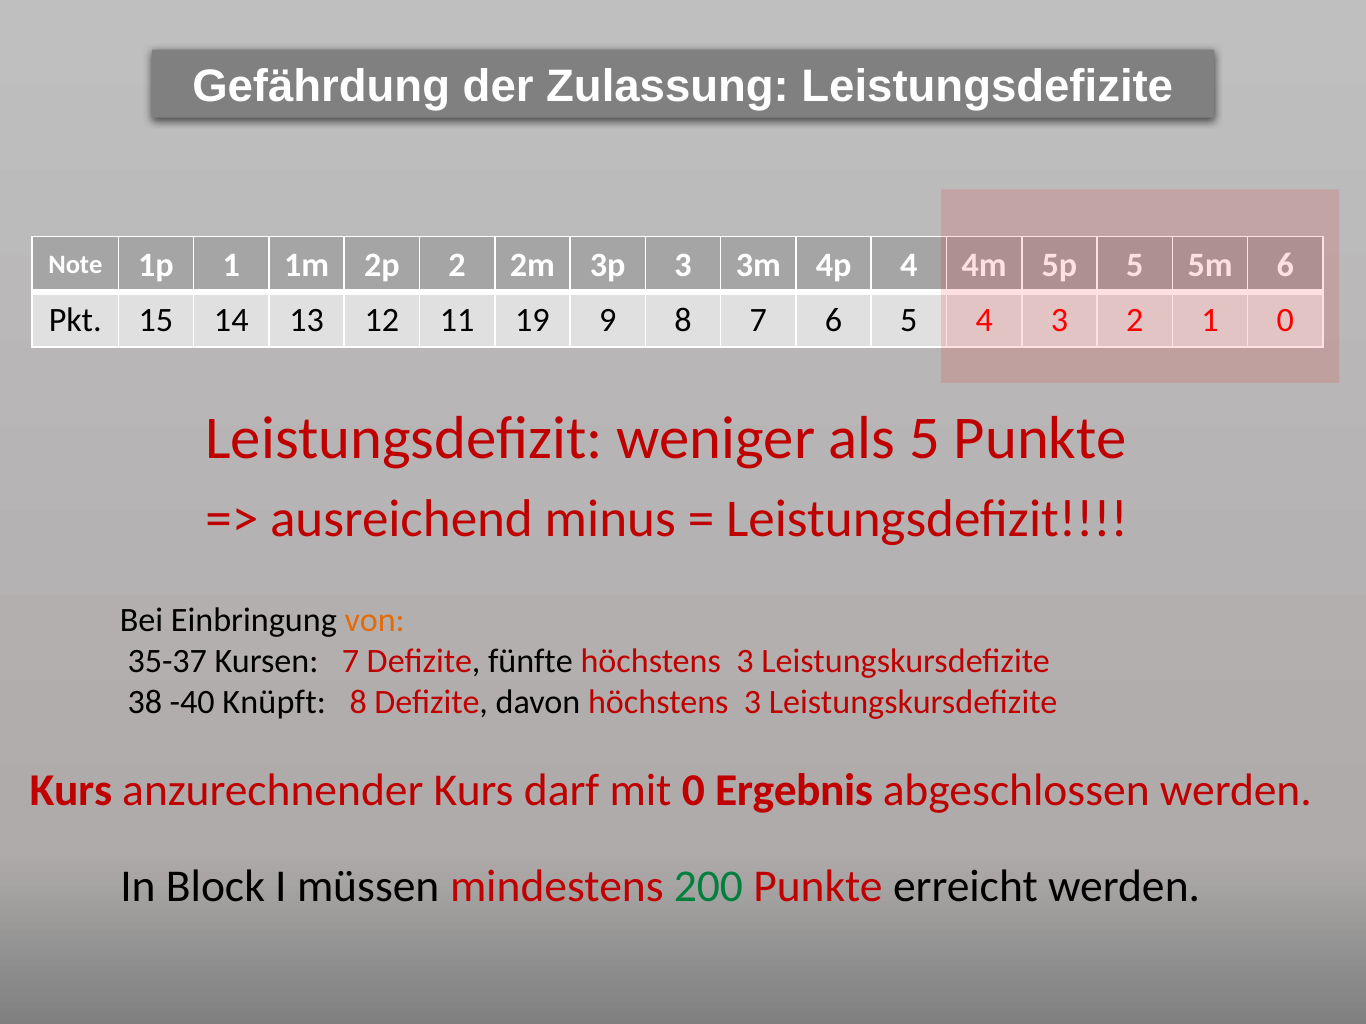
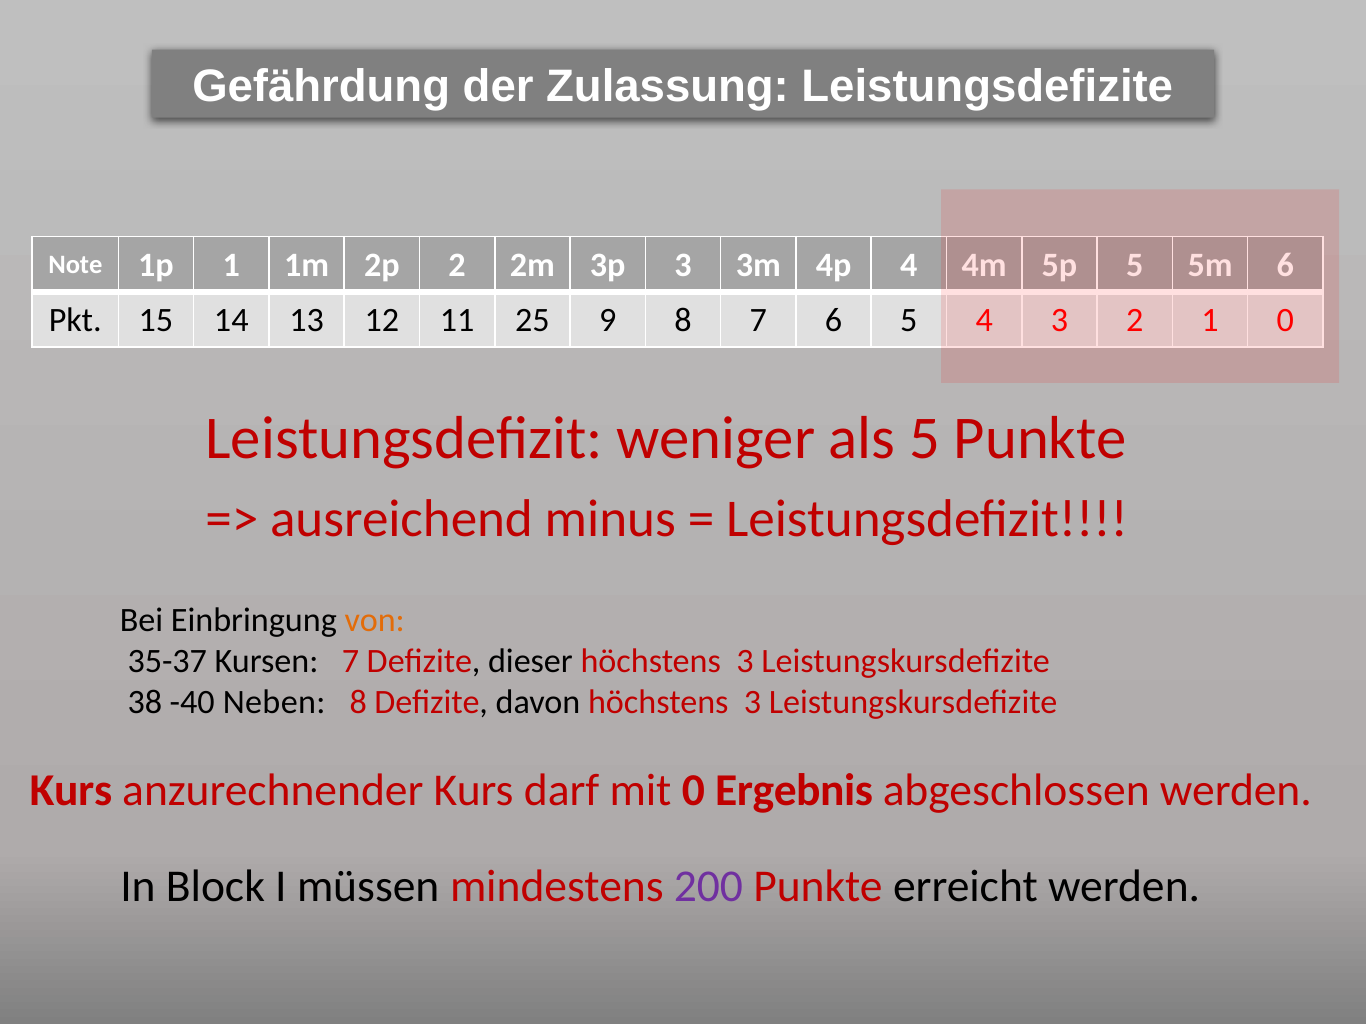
19: 19 -> 25
fünfte: fünfte -> dieser
Knüpft: Knüpft -> Neben
200 colour: green -> purple
